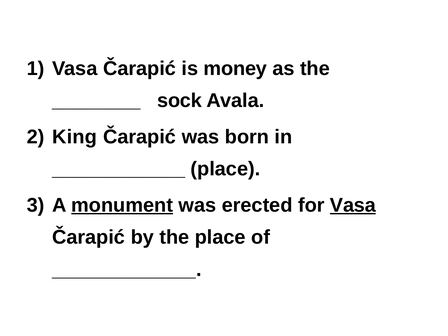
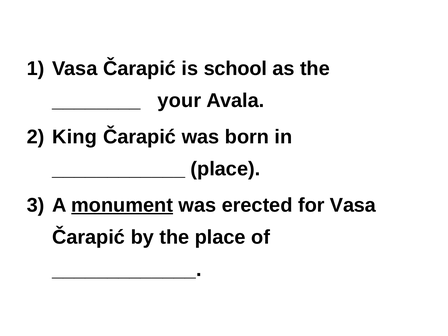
money: money -> school
sock: sock -> your
Vasa at (353, 205) underline: present -> none
